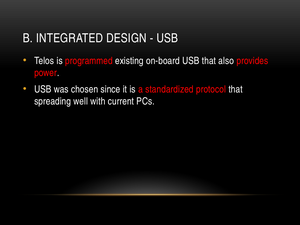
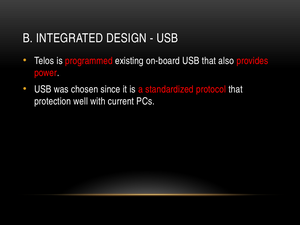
spreading: spreading -> protection
